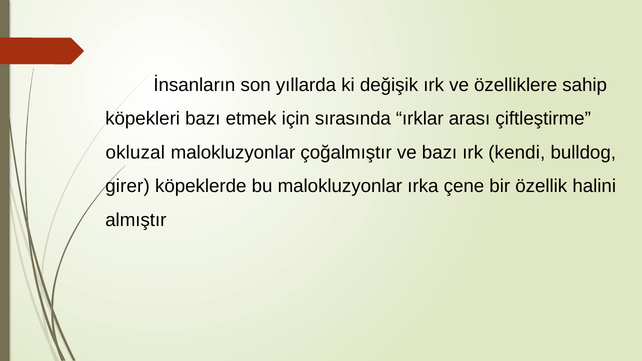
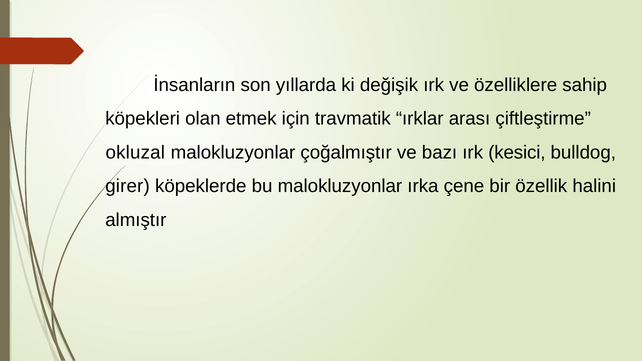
köpekleri bazı: bazı -> olan
sırasında: sırasında -> travmatik
kendi: kendi -> kesici
